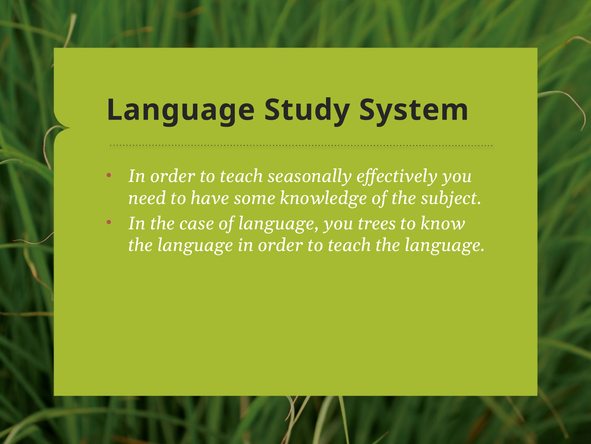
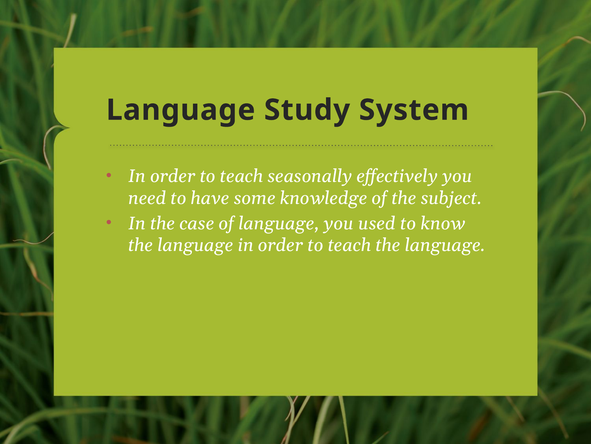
trees: trees -> used
